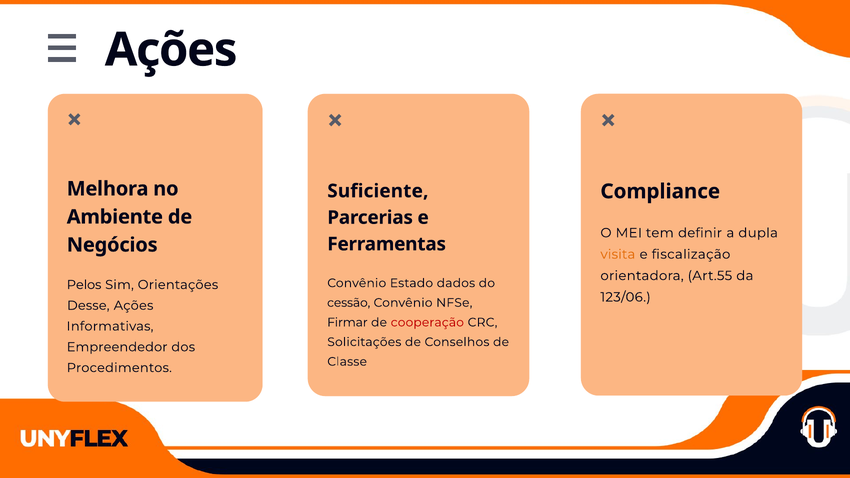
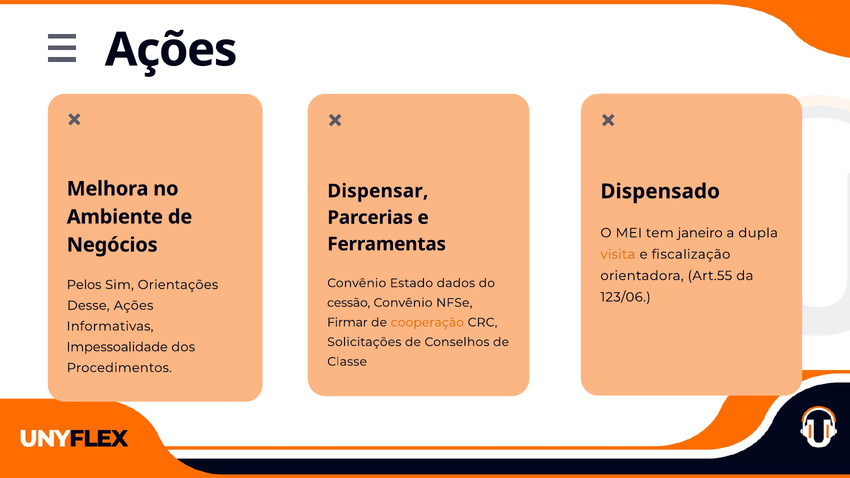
Suficiente: Suficiente -> Dispensar
Compliance: Compliance -> Dispensado
definir: definir -> janeiro
cooperação colour: red -> orange
Empreendedor: Empreendedor -> Impessoalidade
